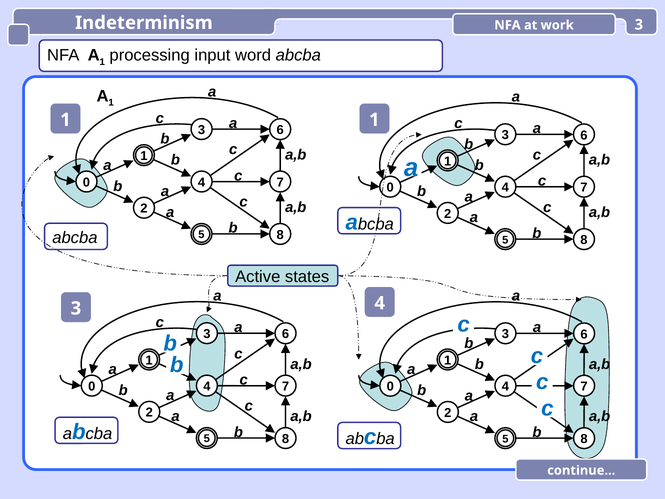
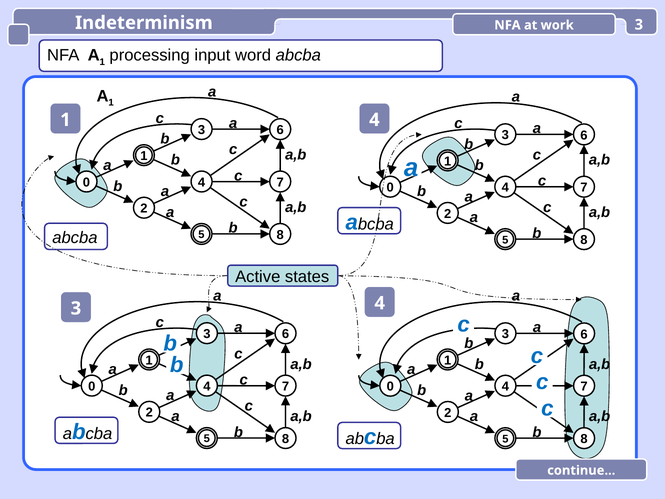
1 at (374, 120): 1 -> 4
